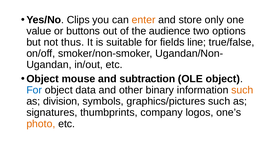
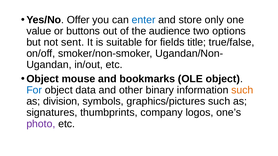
Clips: Clips -> Offer
enter colour: orange -> blue
thus: thus -> sent
line: line -> title
subtraction: subtraction -> bookmarks
photo colour: orange -> purple
